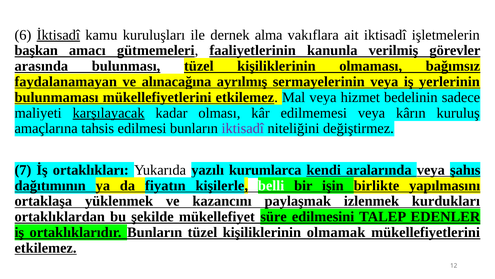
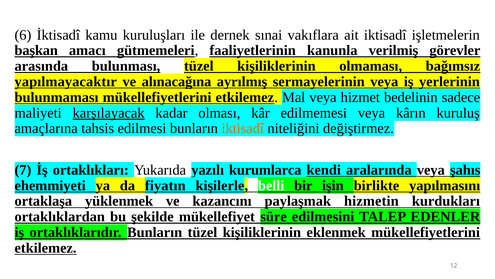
İktisadî underline: present -> none
alma: alma -> sınai
faydalanamayan: faydalanamayan -> yapılmayacaktır
iktisadî at (243, 128) colour: purple -> orange
dağıtımının: dağıtımının -> ehemmiyeti
izlenmek: izlenmek -> hizmetin
olmamak: olmamak -> eklenmek
